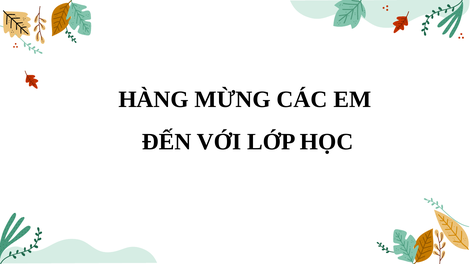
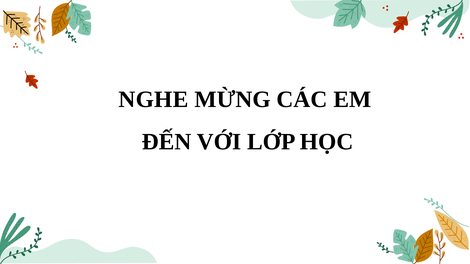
HÀNG: HÀNG -> NGHE
